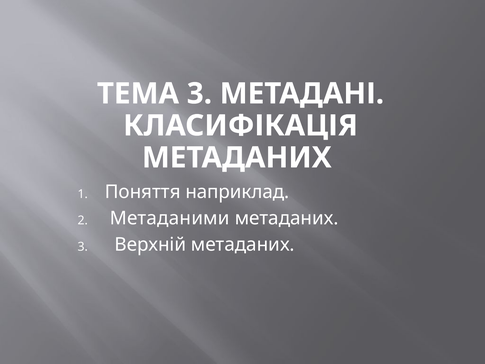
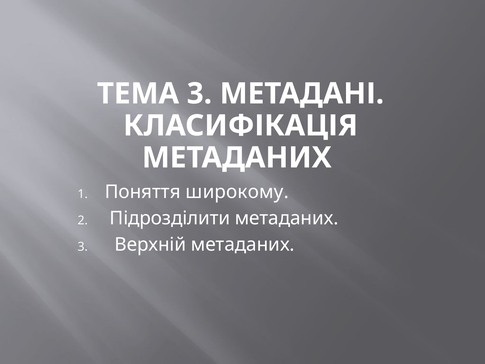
наприклад: наприклад -> широкому
Метаданими: Метаданими -> Підрозділити
